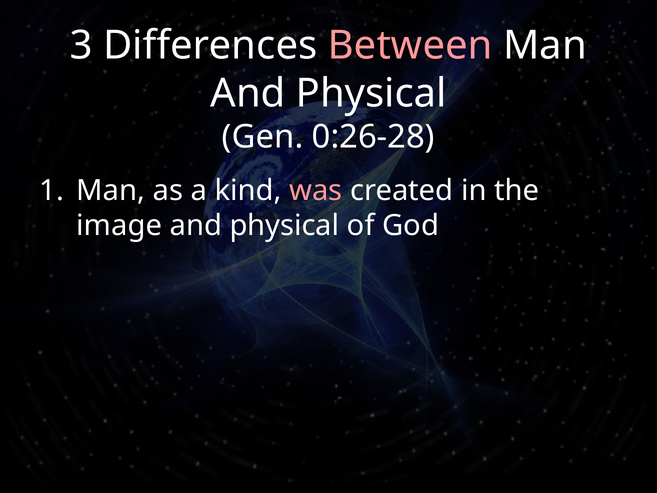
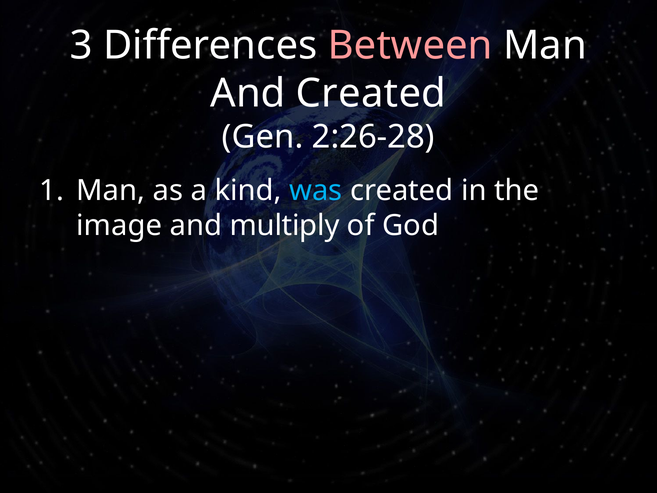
Physical at (371, 94): Physical -> Created
0:26-28: 0:26-28 -> 2:26-28
was colour: pink -> light blue
image and physical: physical -> multiply
